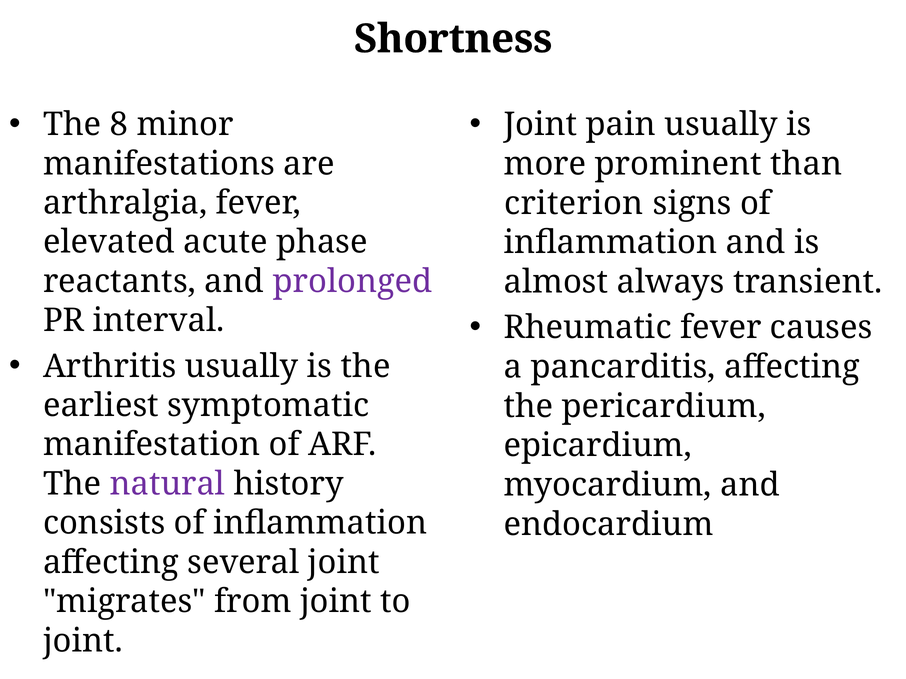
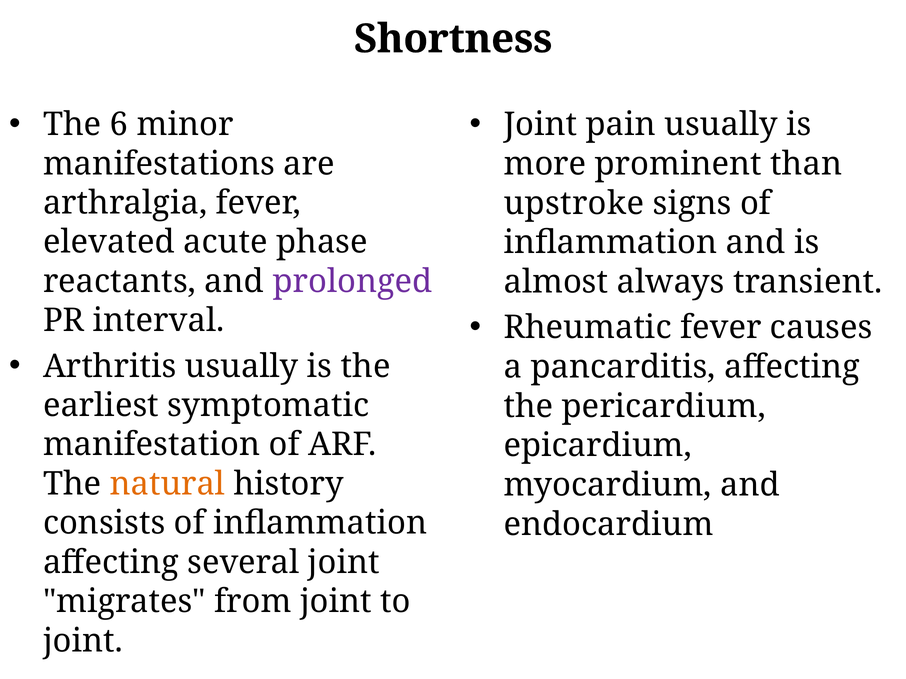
8: 8 -> 6
criterion: criterion -> upstroke
natural colour: purple -> orange
